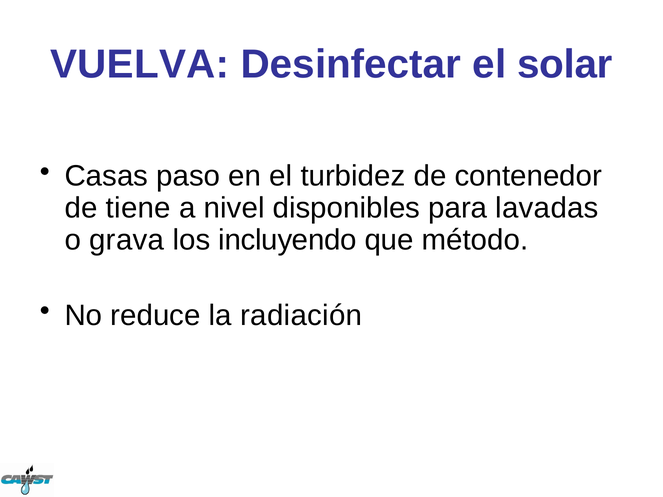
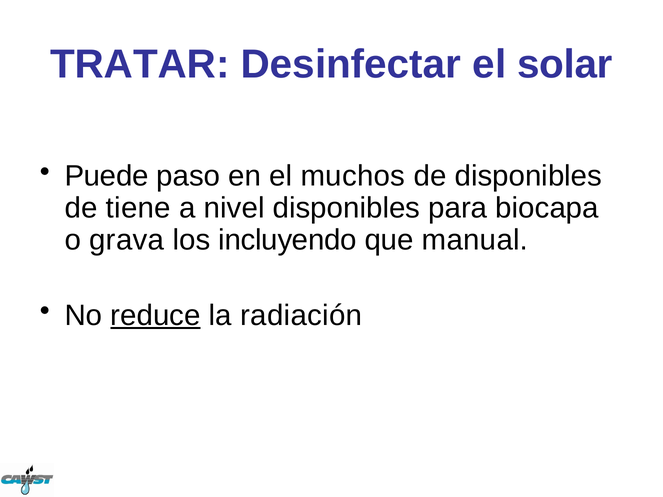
VUELVA: VUELVA -> TRATAR
Casas: Casas -> Puede
turbidez: turbidez -> muchos
de contenedor: contenedor -> disponibles
lavadas: lavadas -> biocapa
método: método -> manual
reduce underline: none -> present
